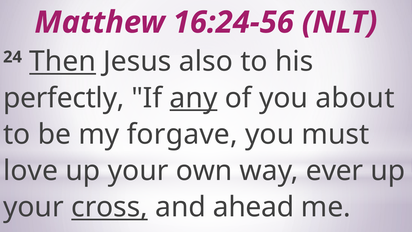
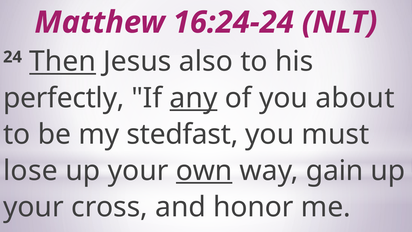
16:24-56: 16:24-56 -> 16:24-24
forgave: forgave -> stedfast
love: love -> lose
own underline: none -> present
ever: ever -> gain
cross underline: present -> none
ahead: ahead -> honor
